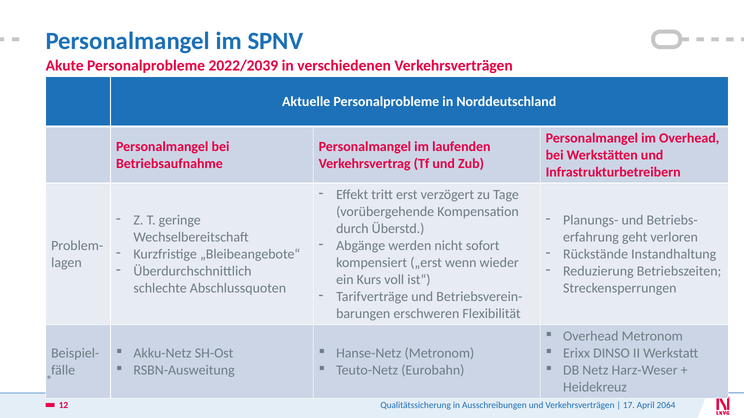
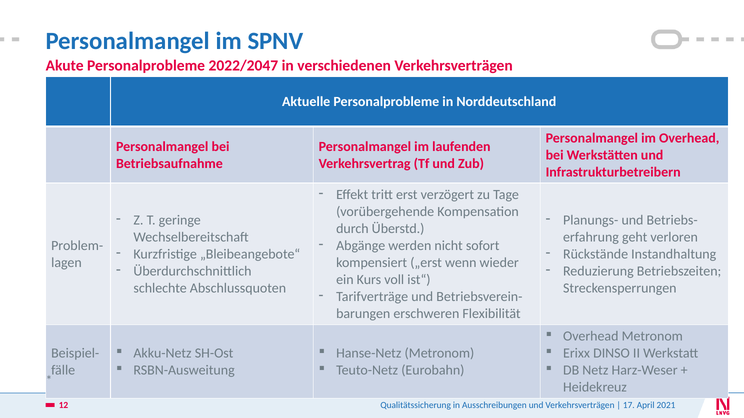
2022/2039: 2022/2039 -> 2022/2047
2064: 2064 -> 2021
